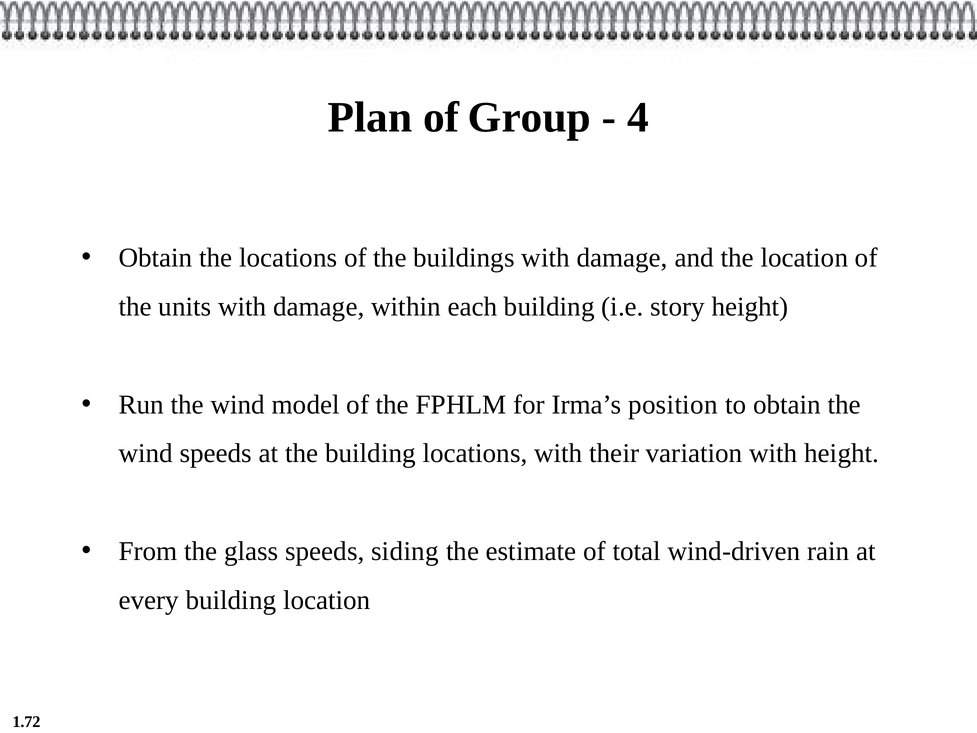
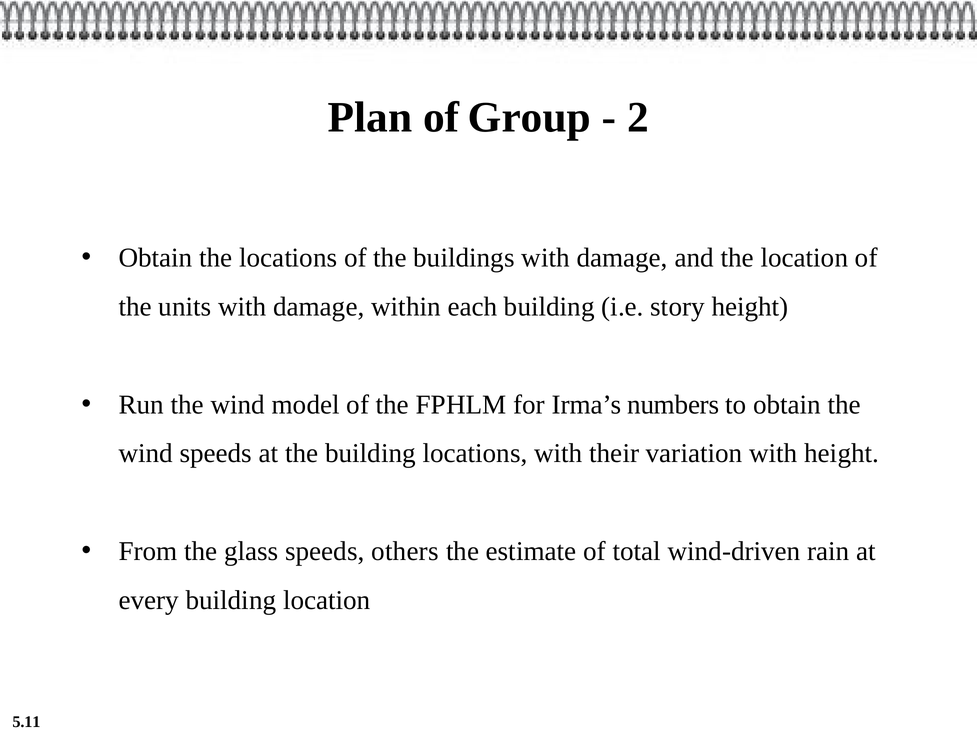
4: 4 -> 2
position: position -> numbers
siding: siding -> others
1.72: 1.72 -> 5.11
